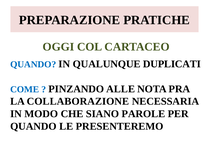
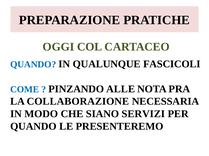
DUPLICATI: DUPLICATI -> FASCICOLI
PAROLE: PAROLE -> SERVIZI
